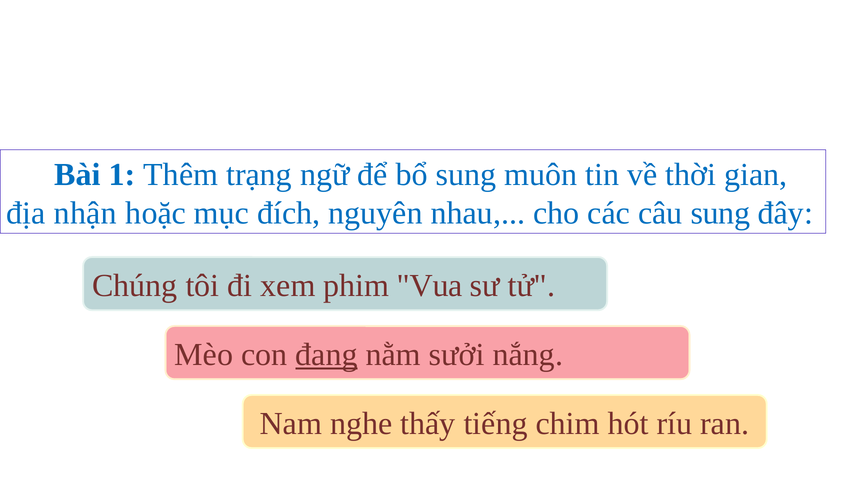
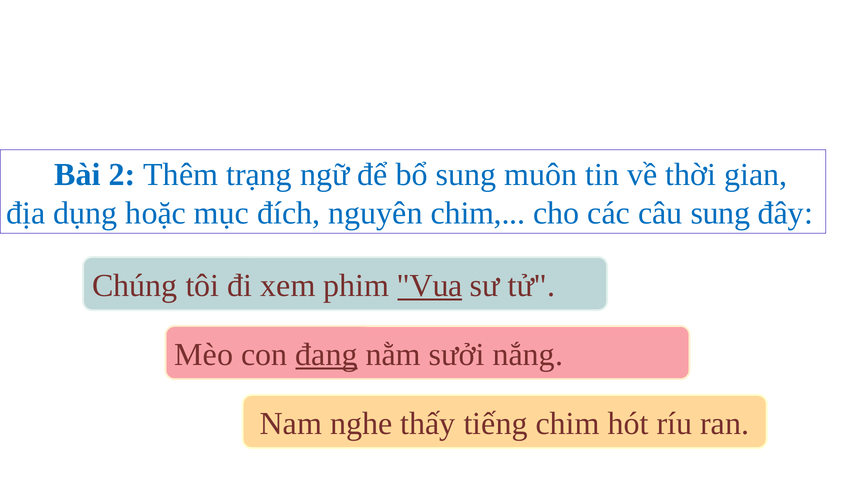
1: 1 -> 2
nhận: nhận -> dụng
nguyên nhau: nhau -> chim
Vua underline: none -> present
